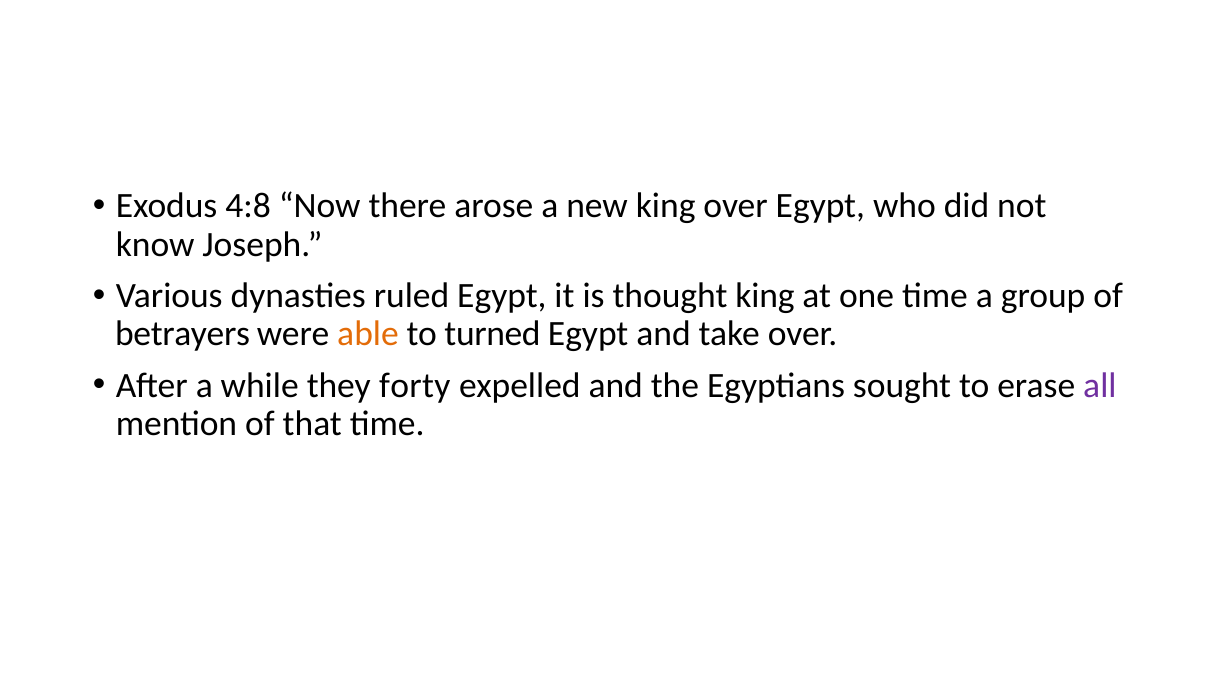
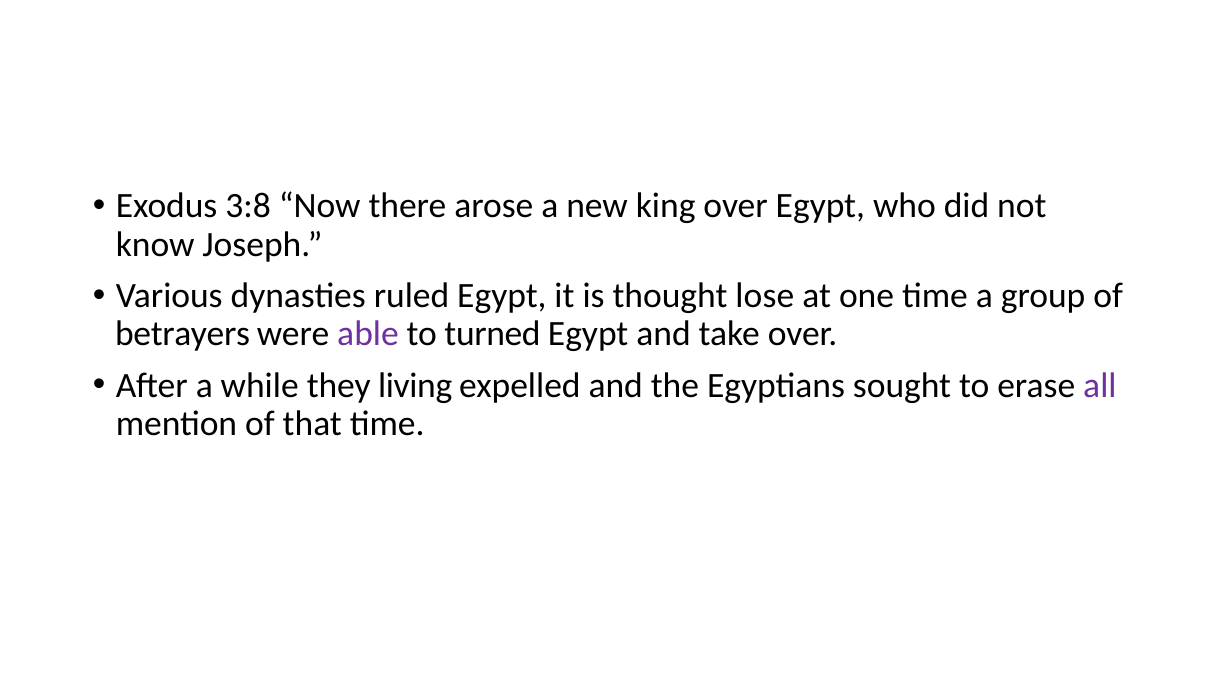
4:8: 4:8 -> 3:8
thought king: king -> lose
able colour: orange -> purple
forty: forty -> living
